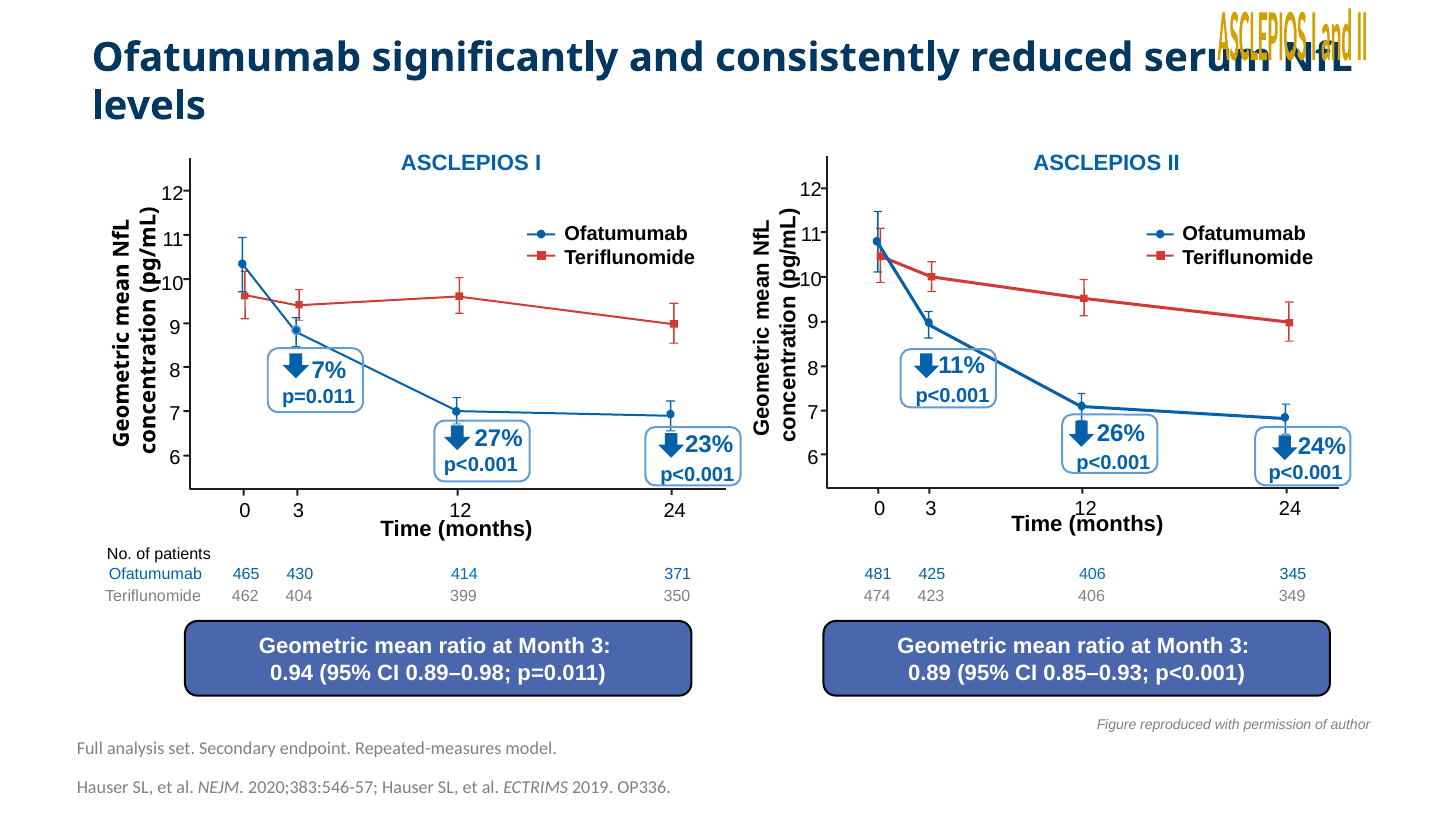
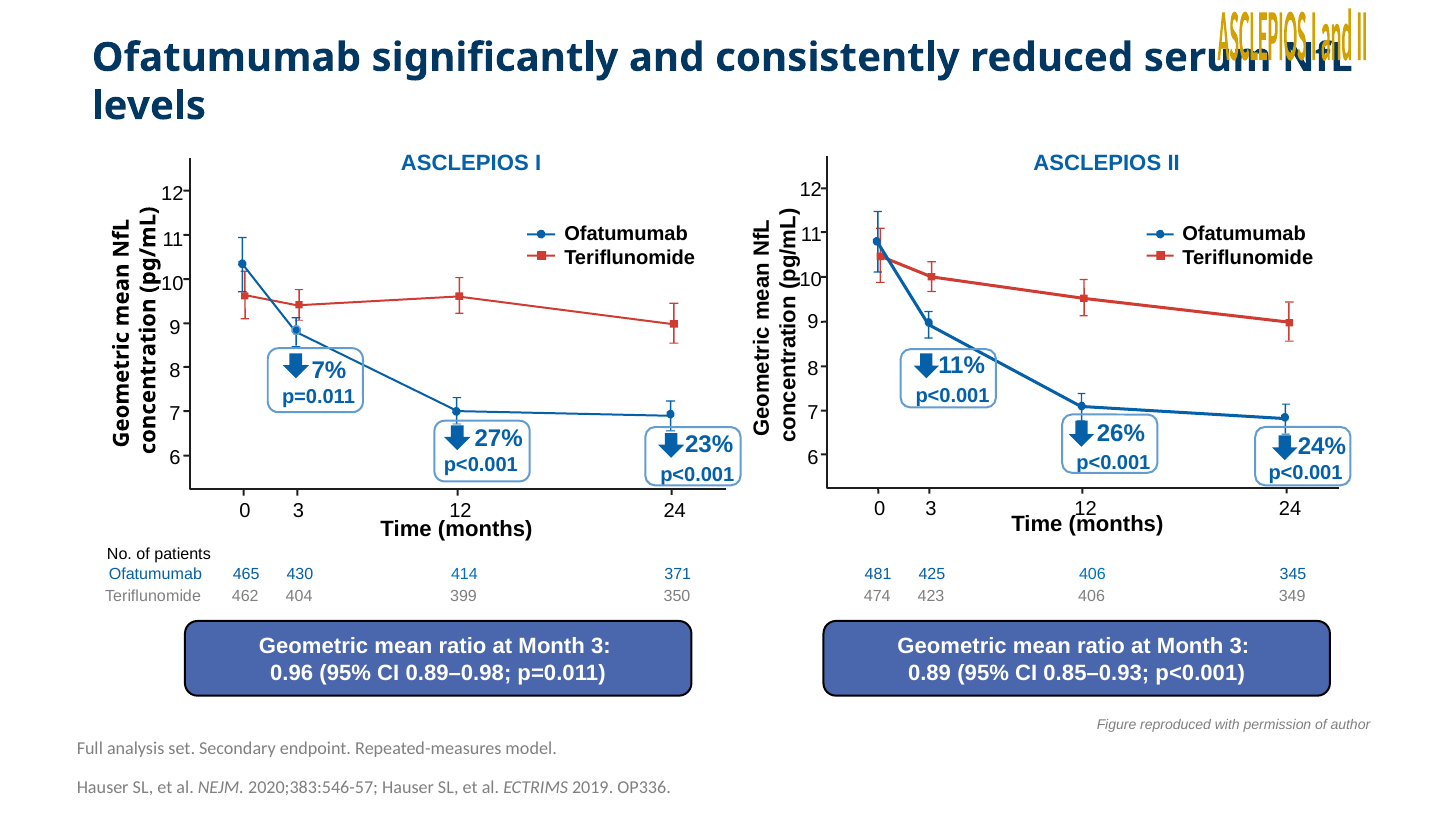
0.94: 0.94 -> 0.96
